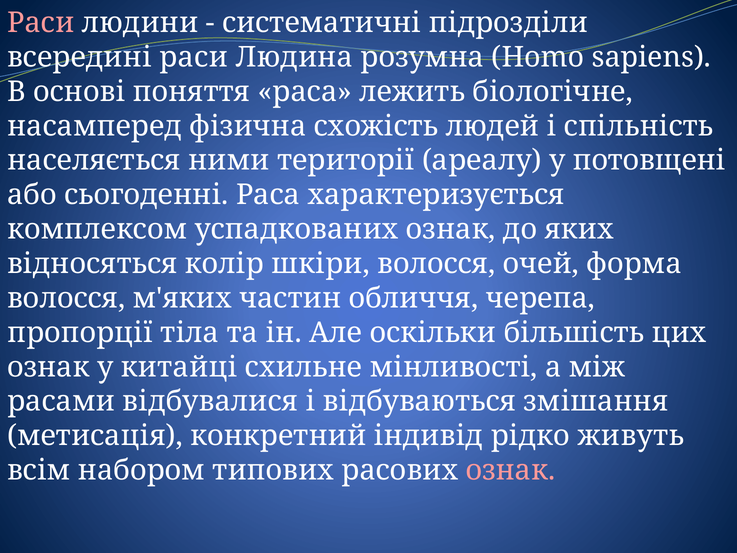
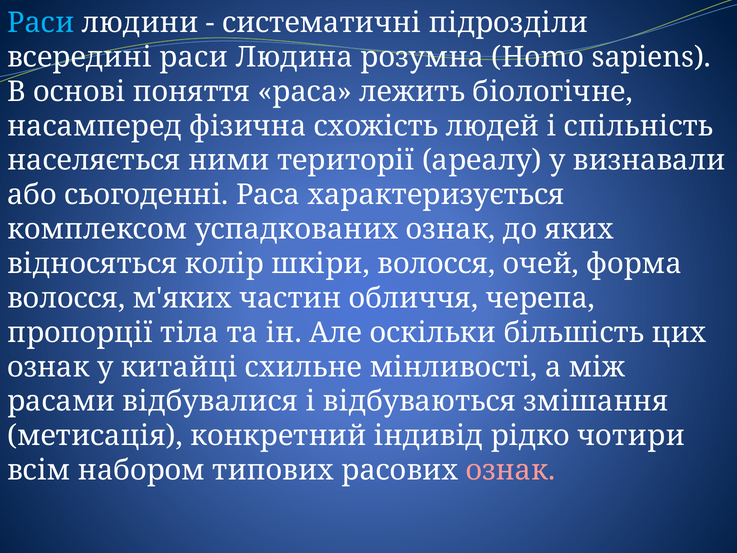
Раси at (41, 23) colour: pink -> light blue
потовщені: потовщені -> визнавали
живуть: живуть -> чотири
